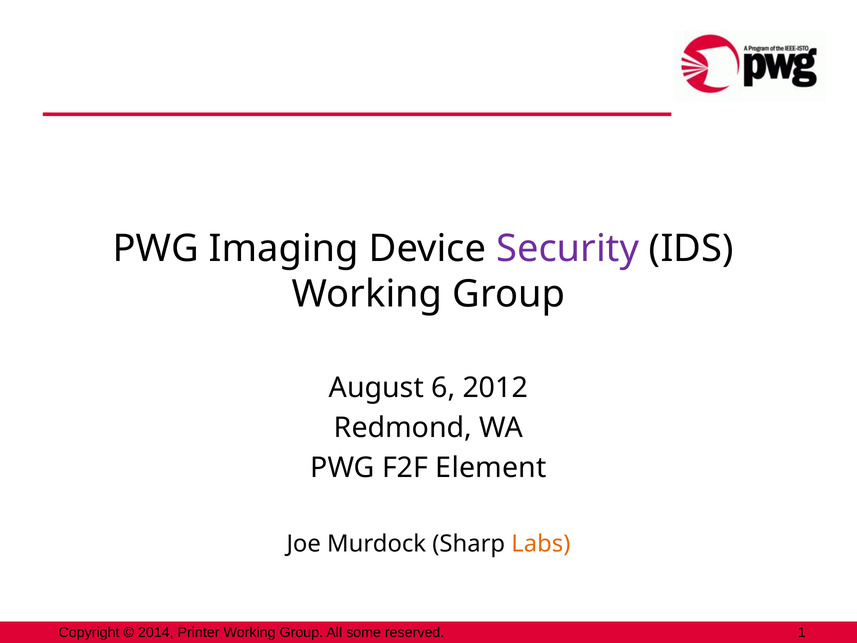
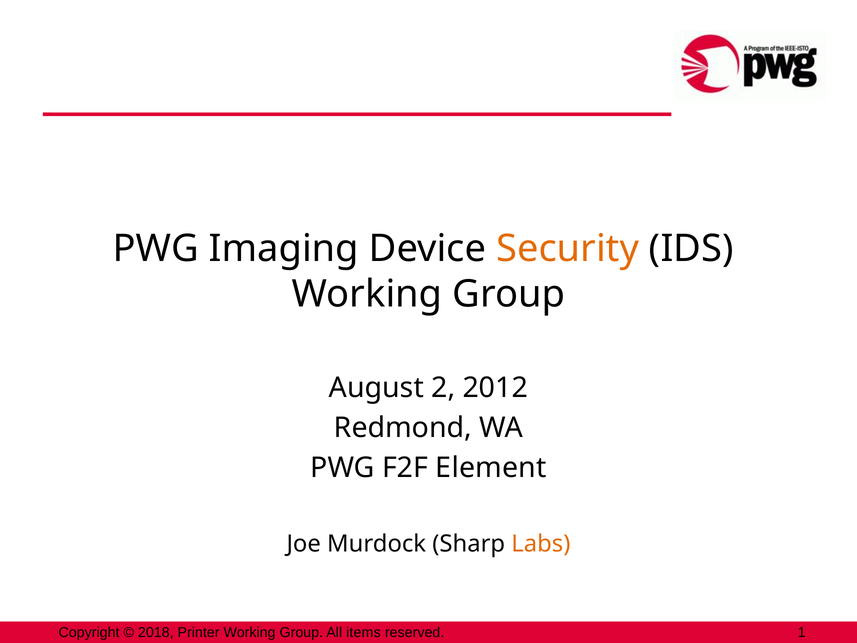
Security colour: purple -> orange
6: 6 -> 2
2014: 2014 -> 2018
some: some -> items
